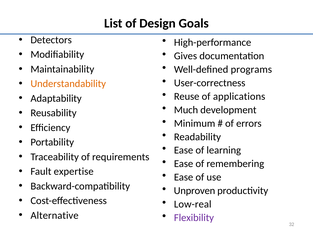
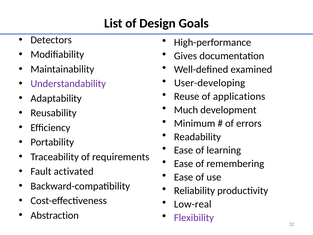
programs: programs -> examined
User-correctness: User-correctness -> User-developing
Understandability colour: orange -> purple
expertise: expertise -> activated
Unproven: Unproven -> Reliability
Alternative: Alternative -> Abstraction
